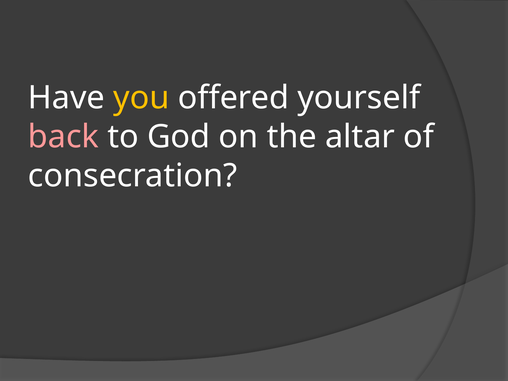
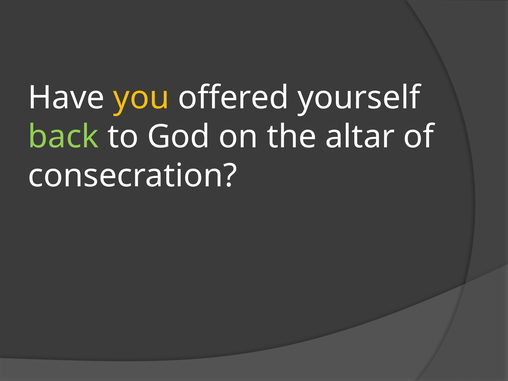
back colour: pink -> light green
